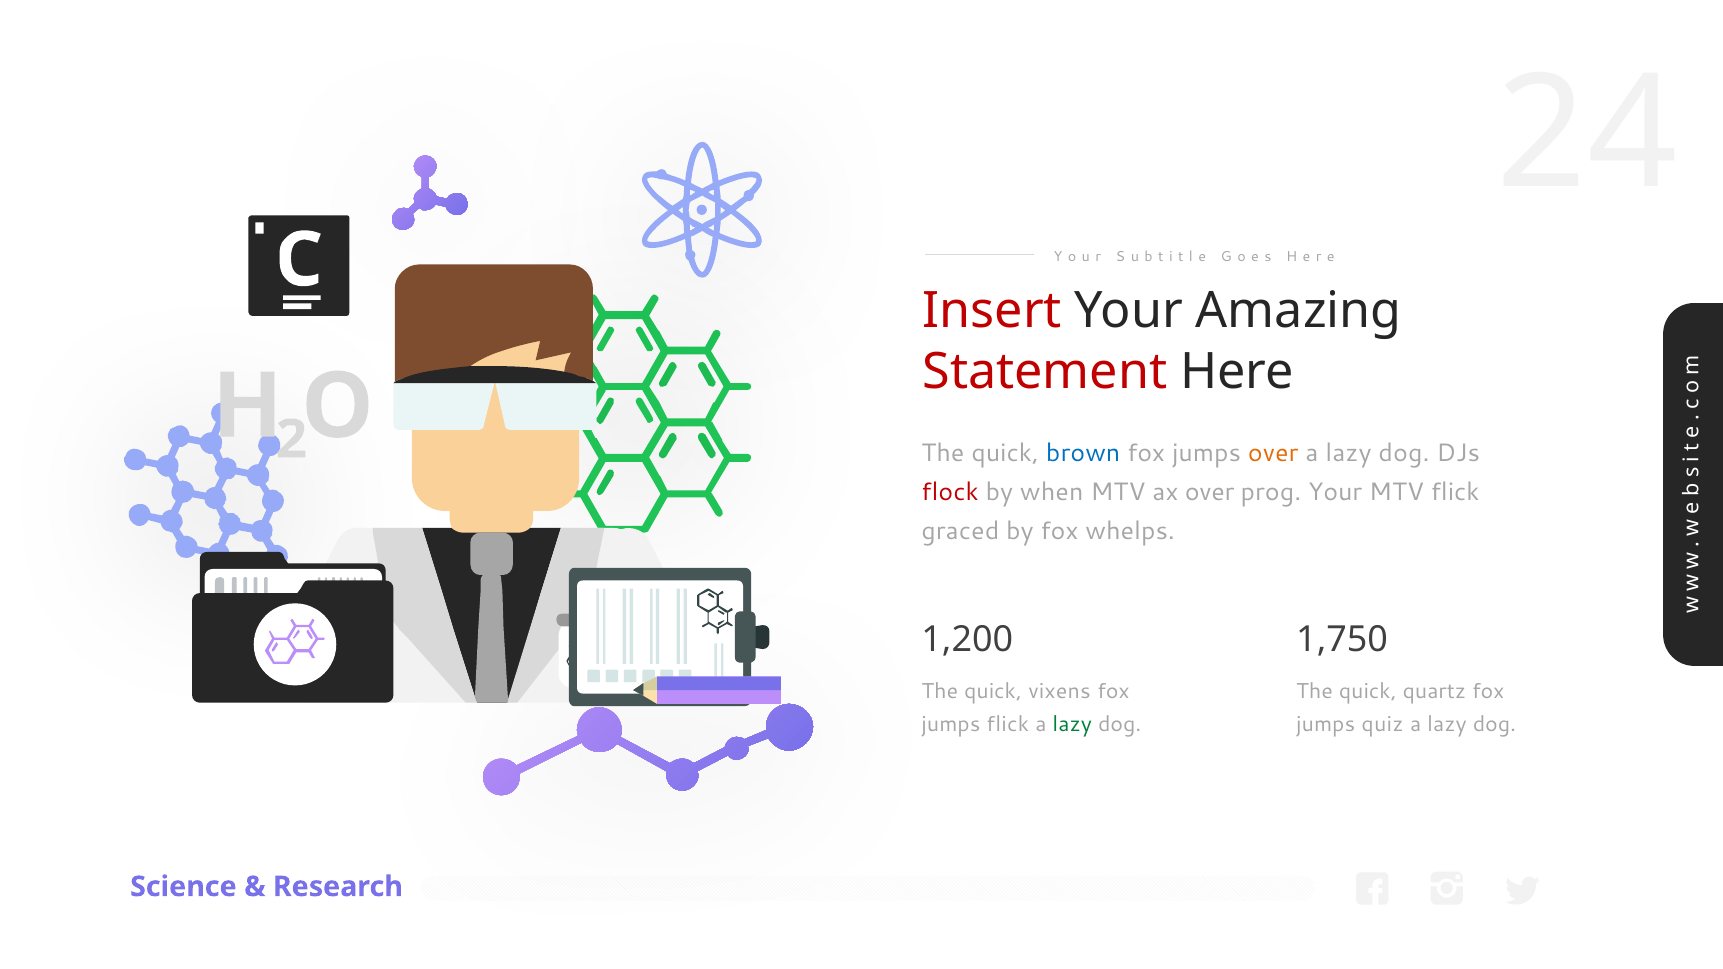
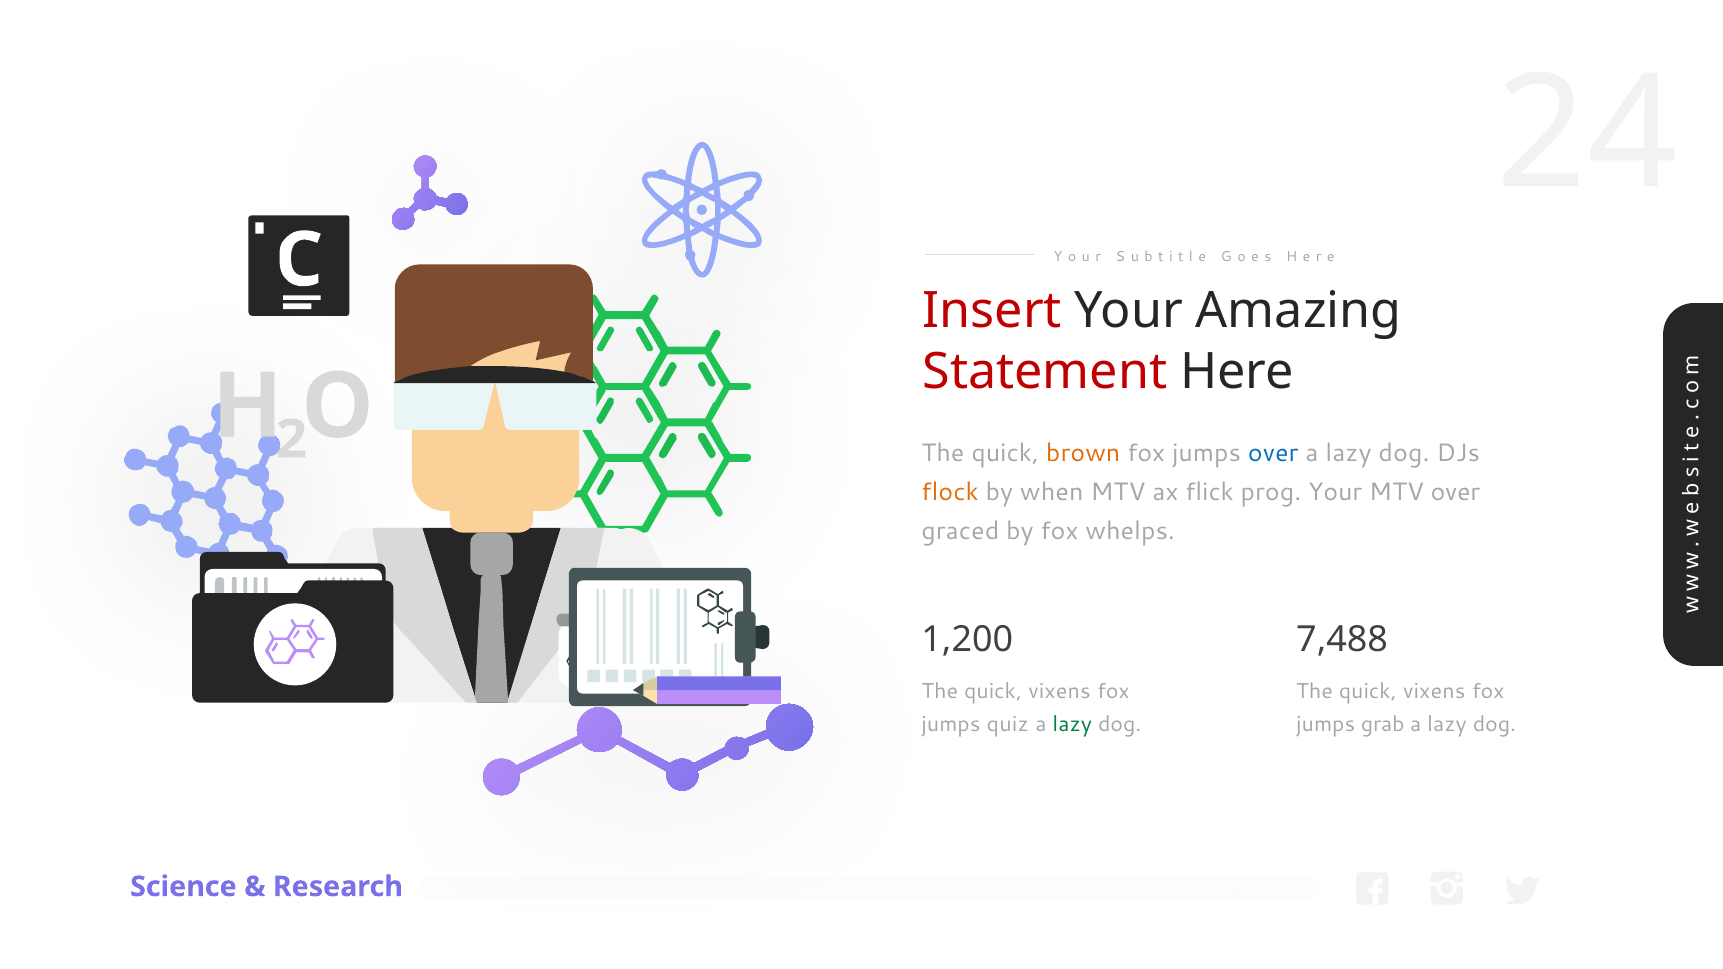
brown colour: blue -> orange
over at (1273, 453) colour: orange -> blue
flock colour: red -> orange
ax over: over -> flick
MTV flick: flick -> over
1,750: 1,750 -> 7,488
quartz at (1434, 691): quartz -> vixens
flick at (1008, 725): flick -> quiz
quiz: quiz -> grab
